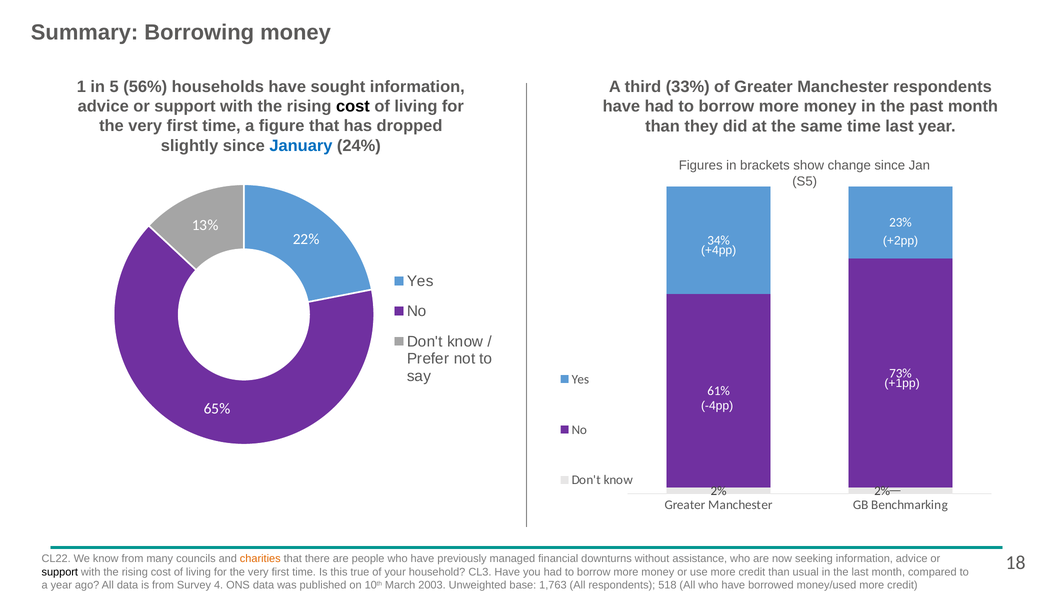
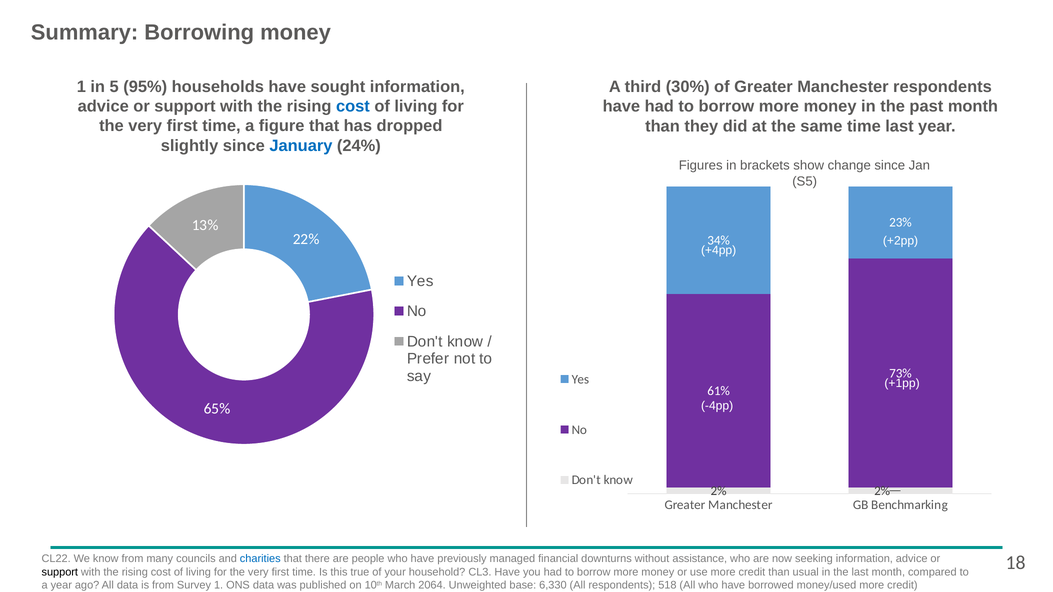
56%: 56% -> 95%
33%: 33% -> 30%
cost at (353, 106) colour: black -> blue
charities colour: orange -> blue
Survey 4: 4 -> 1
2003: 2003 -> 2064
1,763: 1,763 -> 6,330
